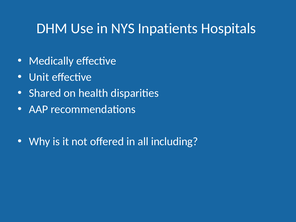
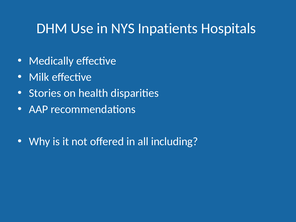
Unit: Unit -> Milk
Shared: Shared -> Stories
